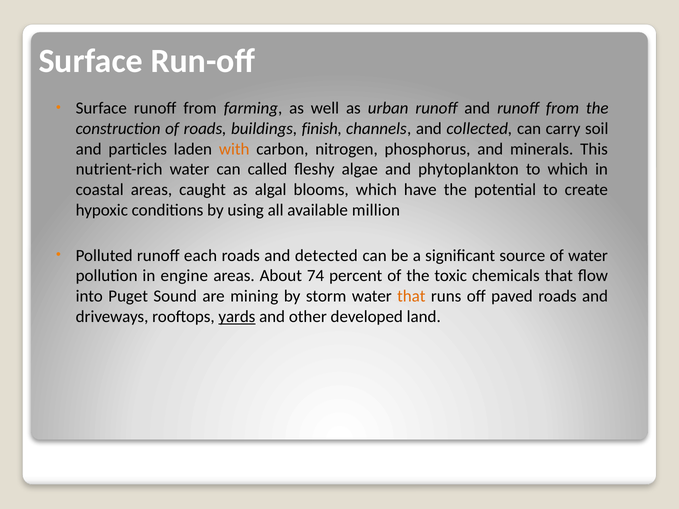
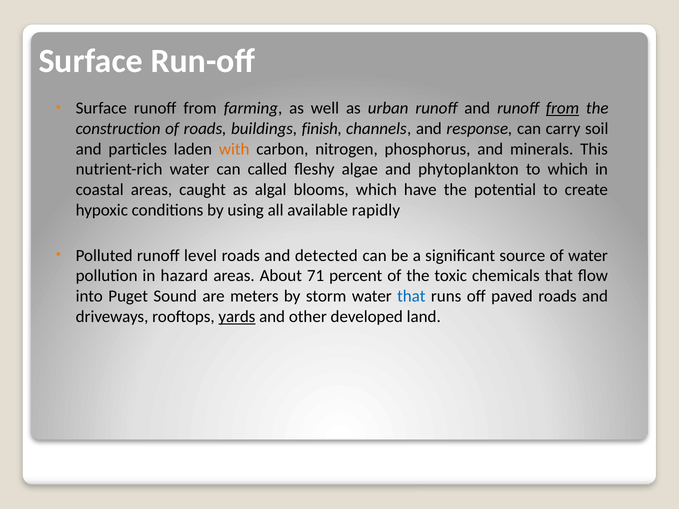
from at (563, 108) underline: none -> present
collected: collected -> response
million: million -> rapidly
each: each -> level
engine: engine -> hazard
74: 74 -> 71
mining: mining -> meters
that at (411, 296) colour: orange -> blue
